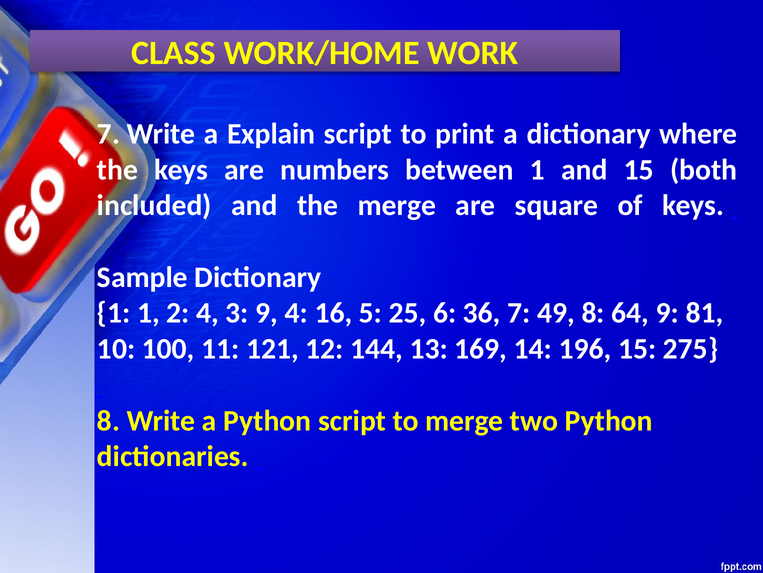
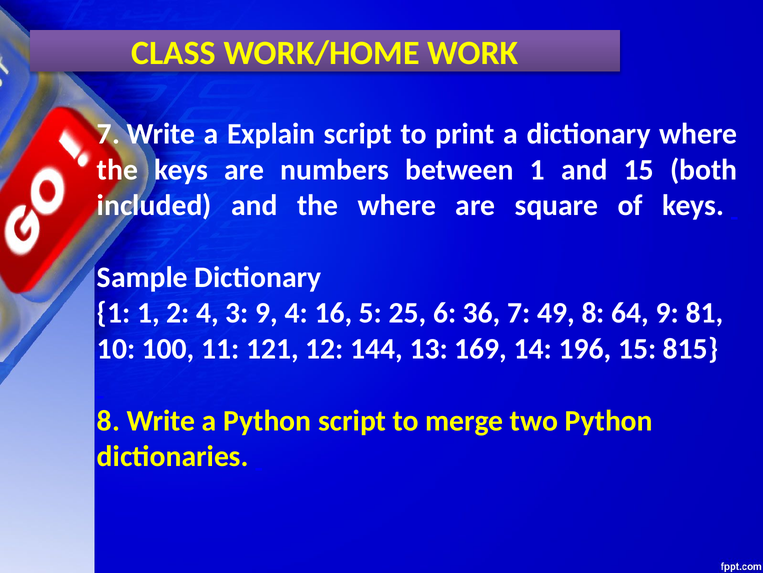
the merge: merge -> where
275: 275 -> 815
